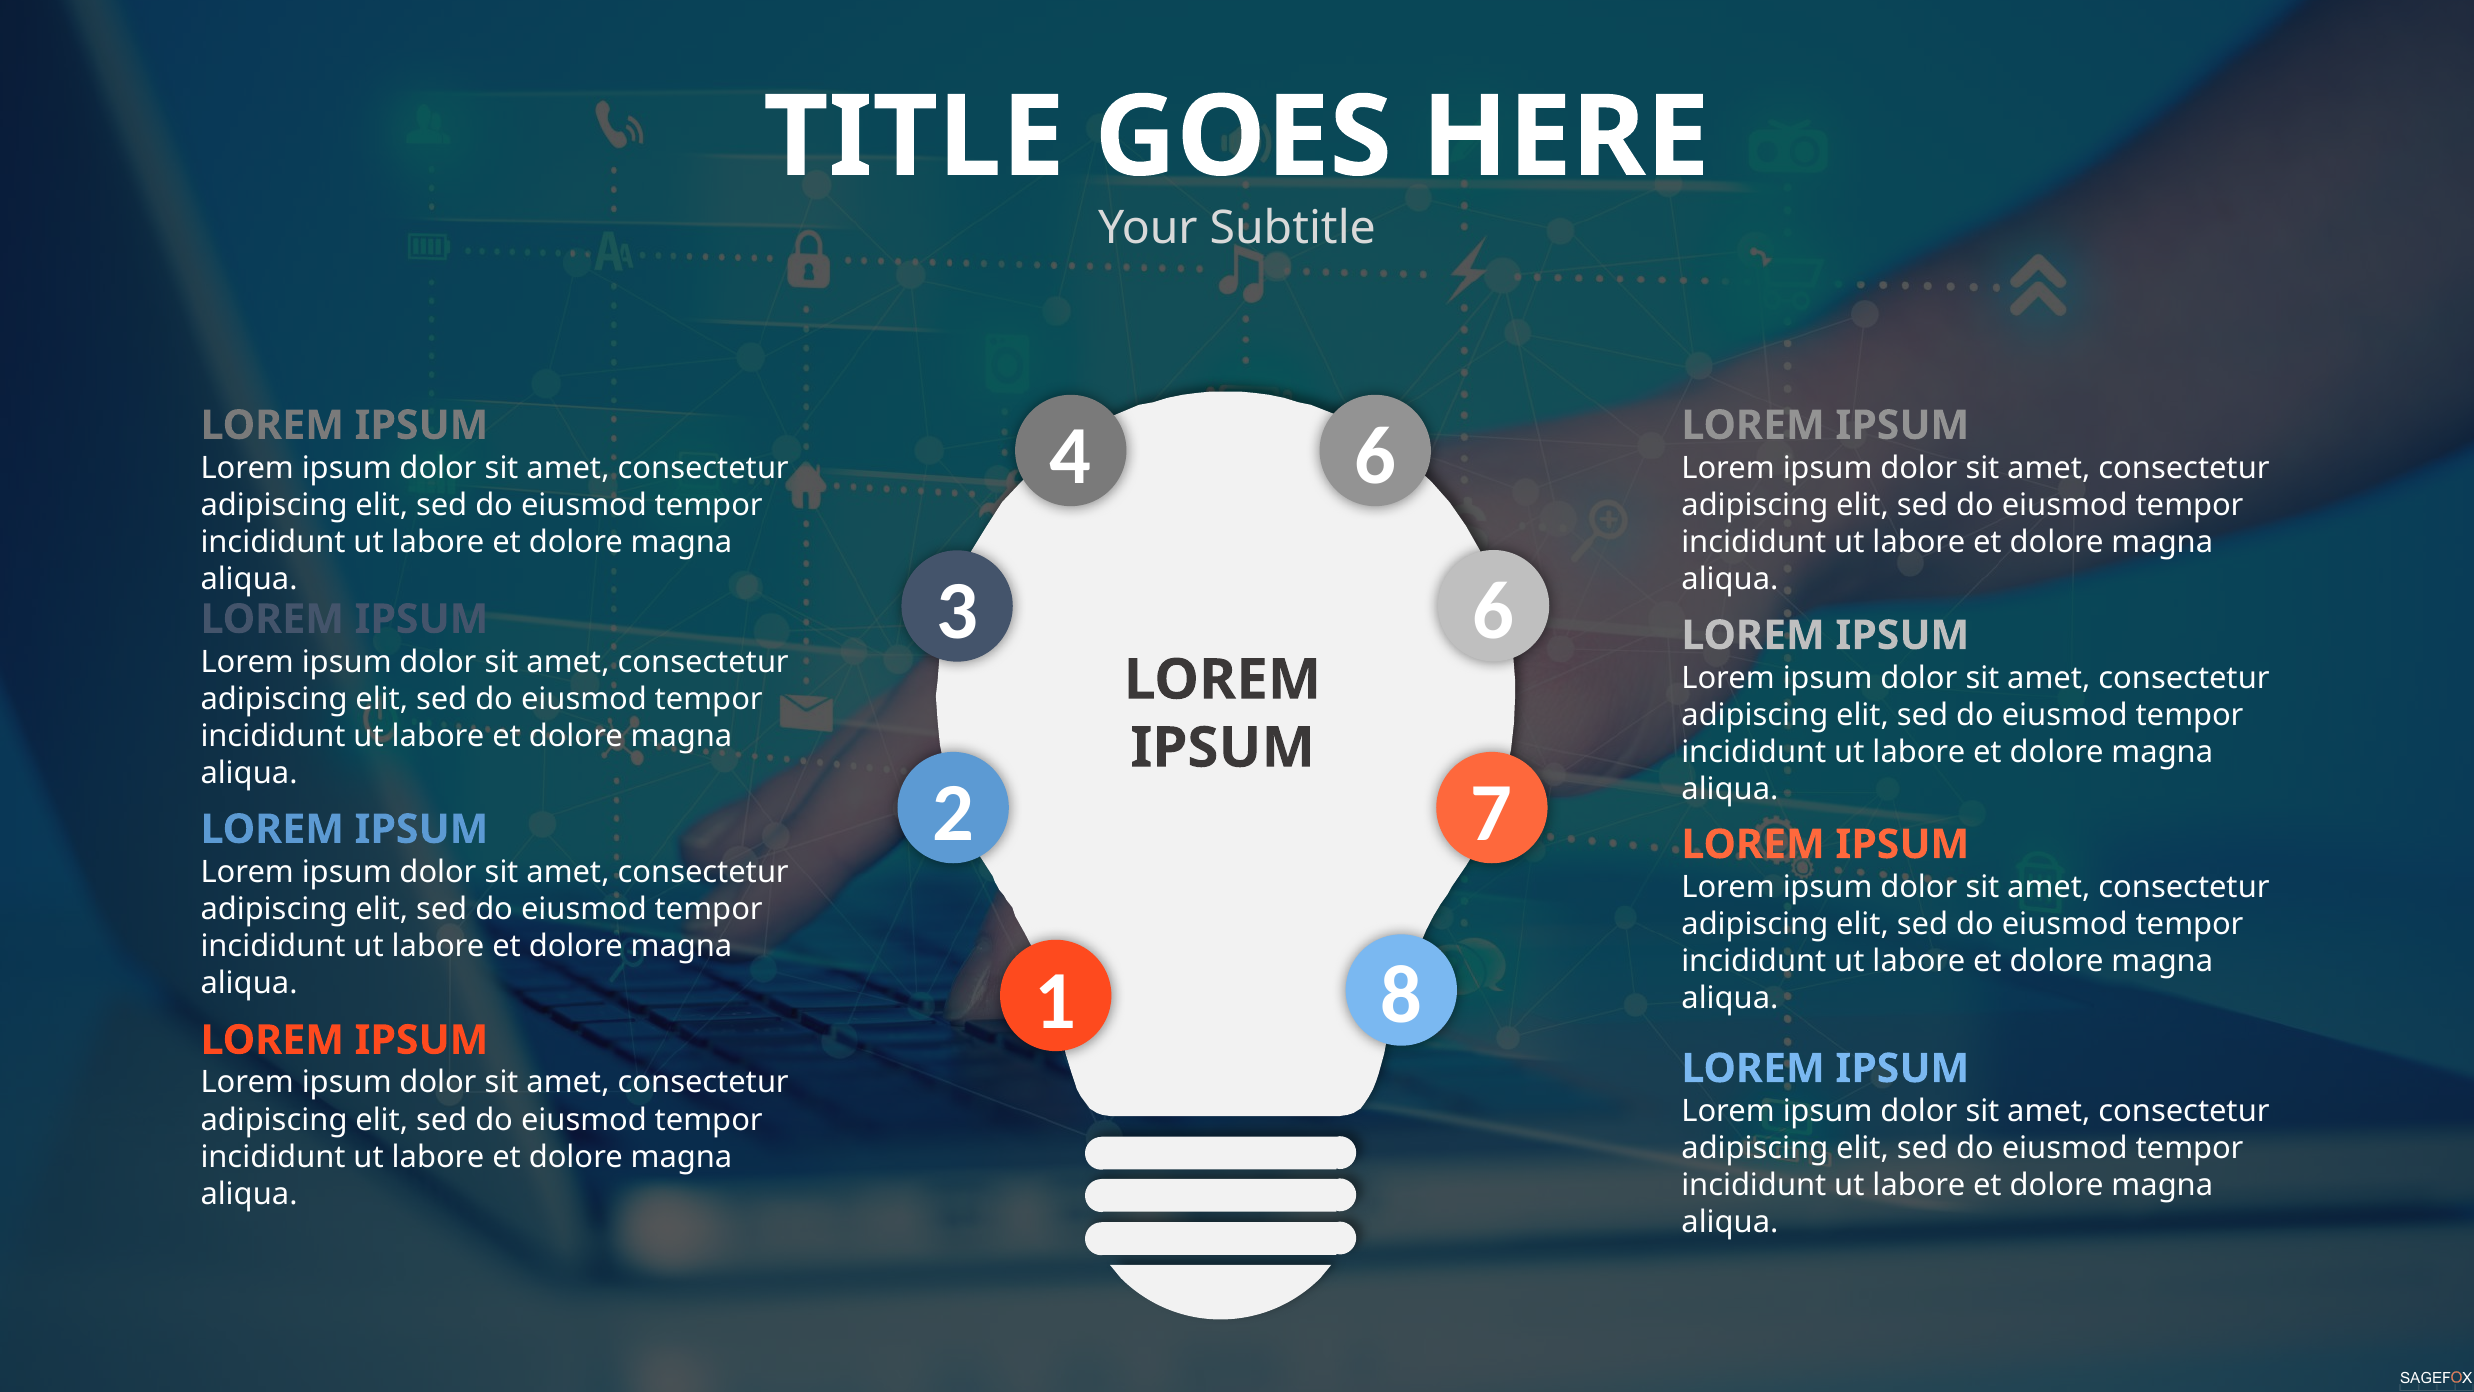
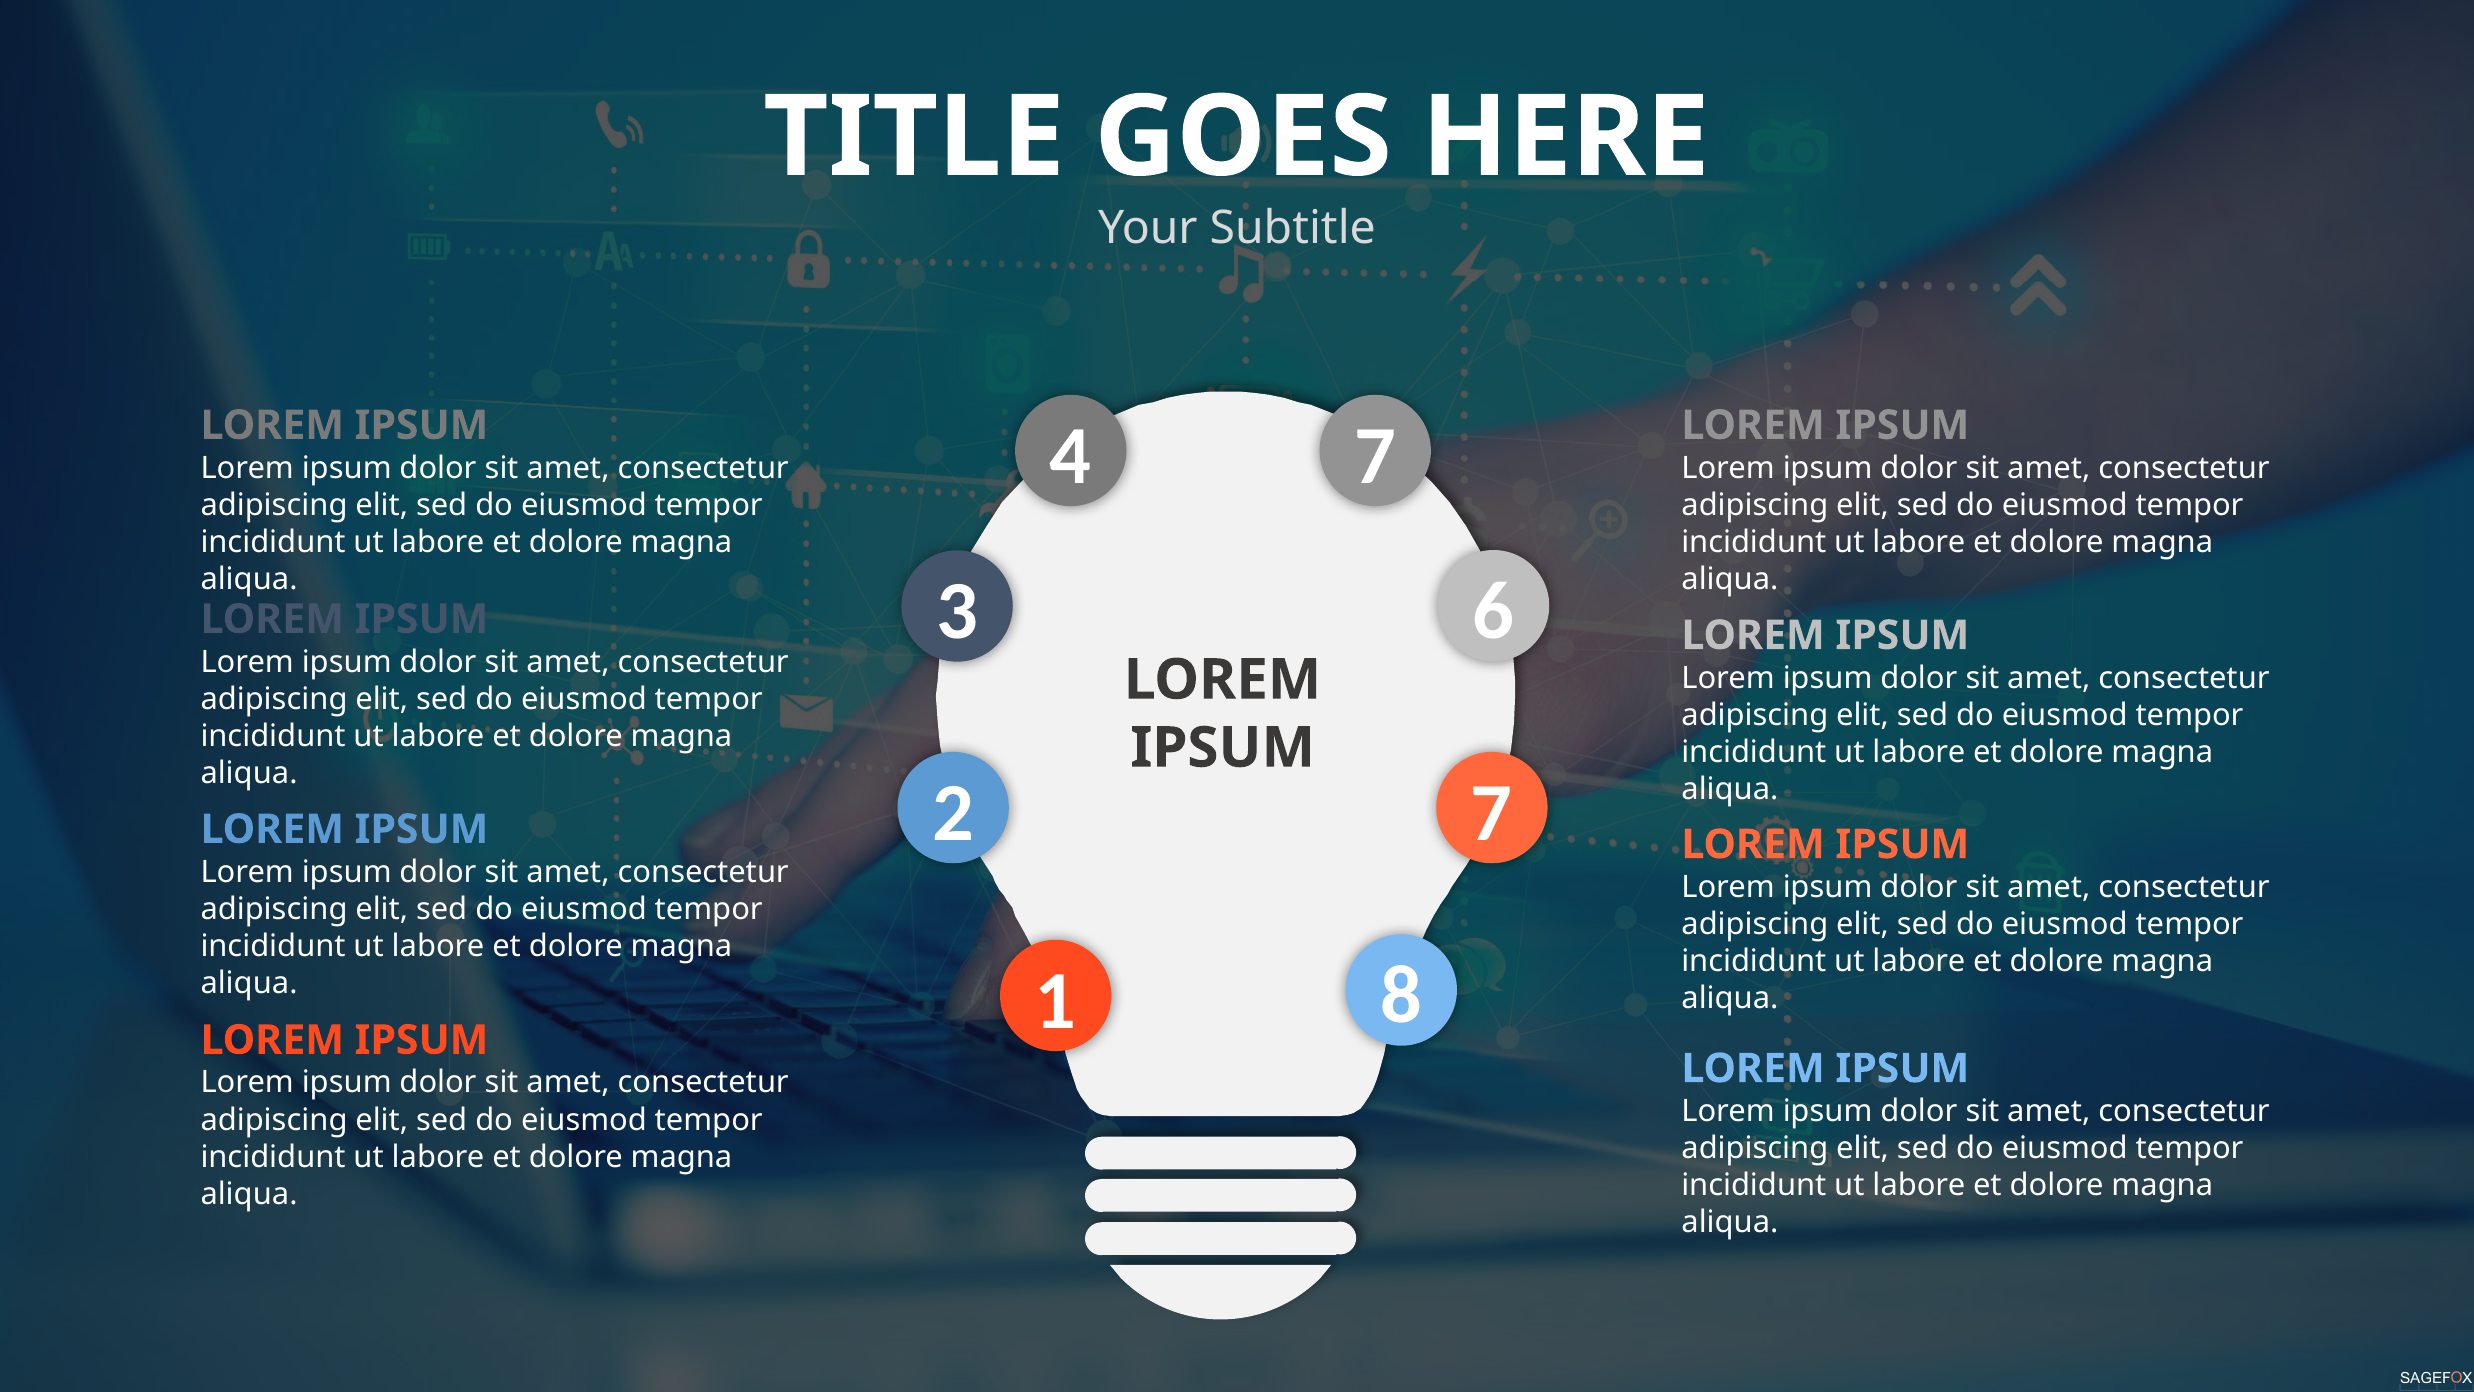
4 6: 6 -> 7
